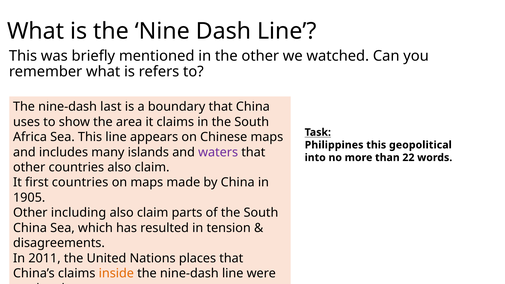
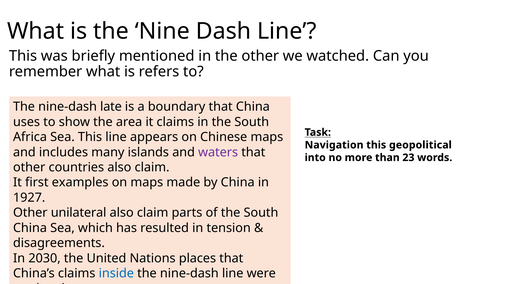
last: last -> late
Philippines: Philippines -> Navigation
22: 22 -> 23
first countries: countries -> examples
1905: 1905 -> 1927
including: including -> unilateral
2011: 2011 -> 2030
inside colour: orange -> blue
